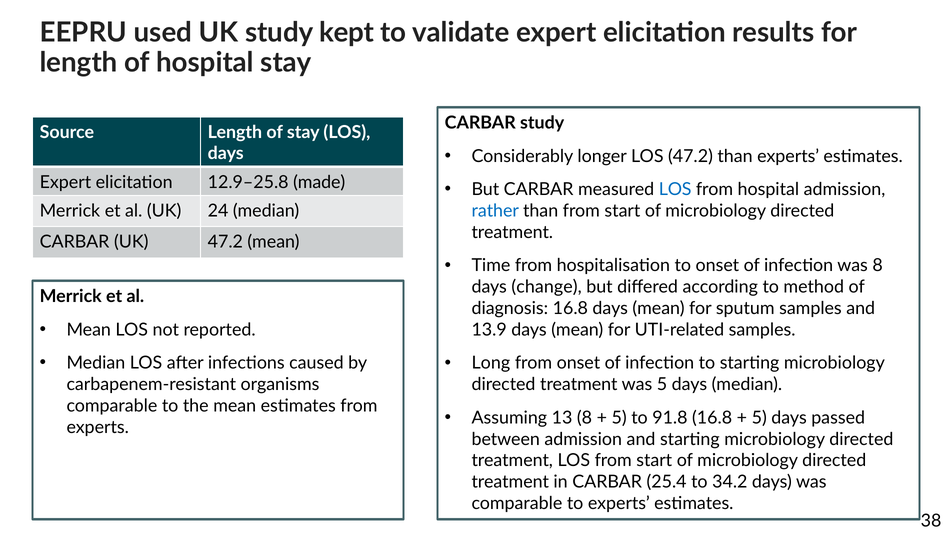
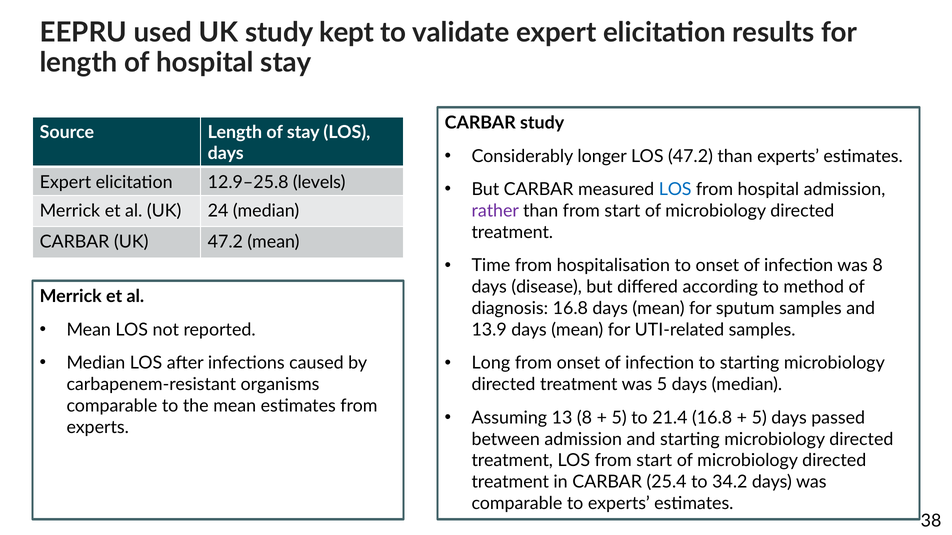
made: made -> levels
rather colour: blue -> purple
change: change -> disease
91.8: 91.8 -> 21.4
